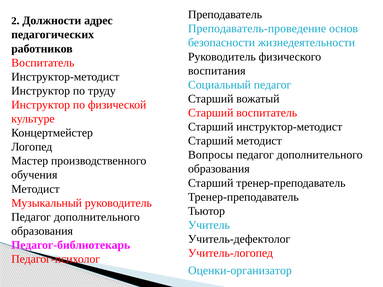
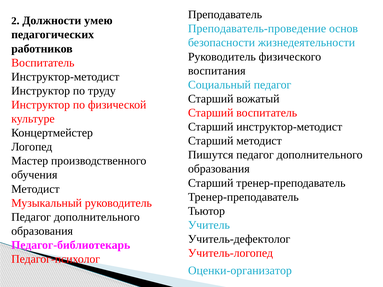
адрес: адрес -> умею
Вопросы: Вопросы -> Пишутся
